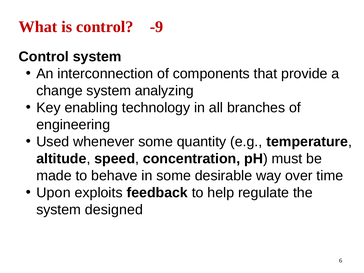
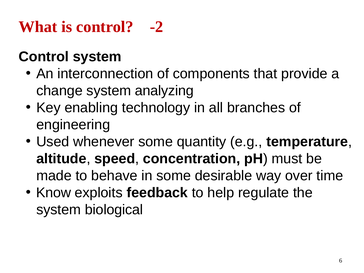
-9: -9 -> -2
Upon: Upon -> Know
designed: designed -> biological
